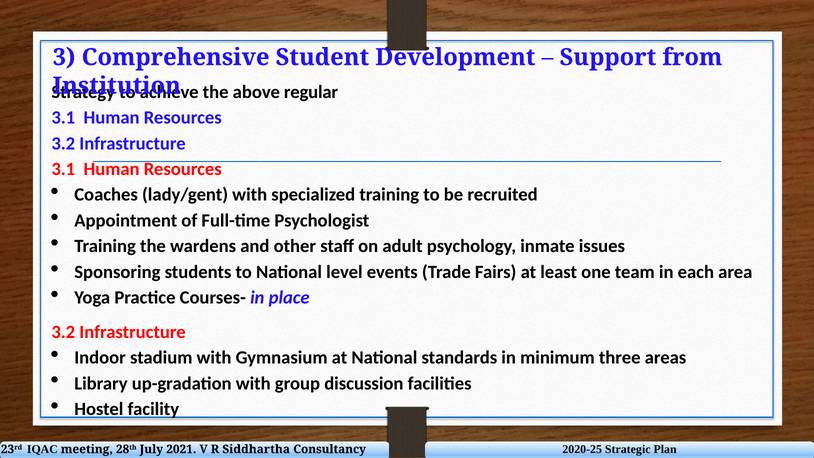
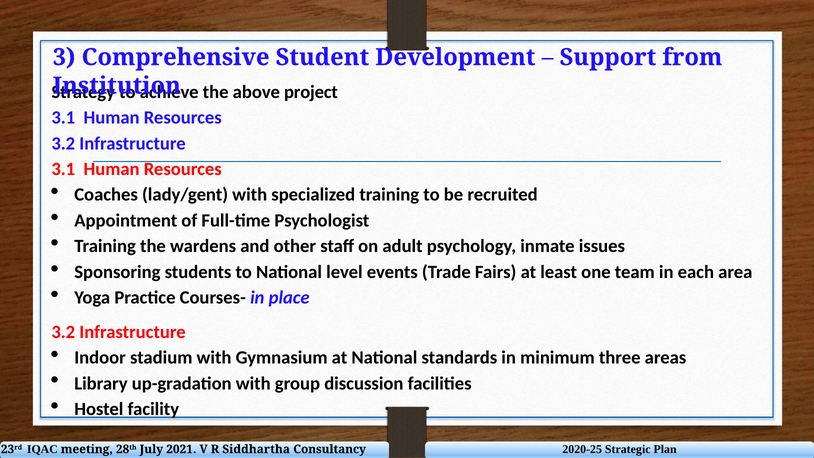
regular: regular -> project
